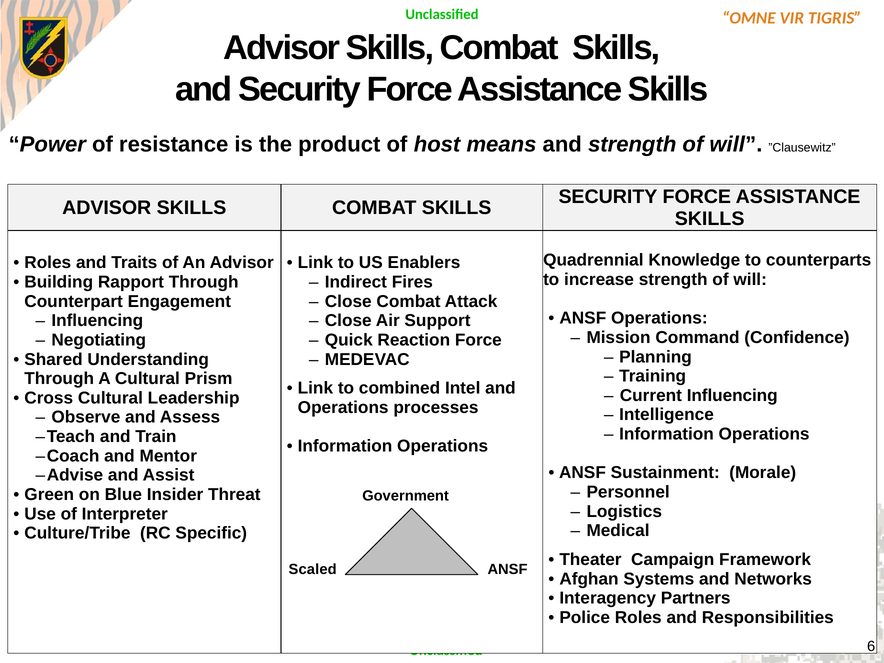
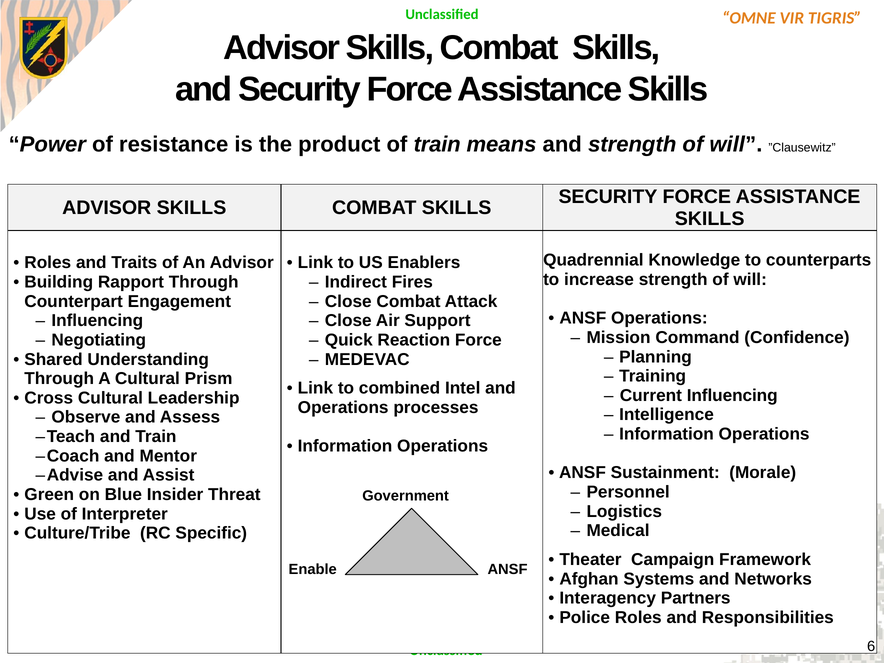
of host: host -> train
Scaled: Scaled -> Enable
